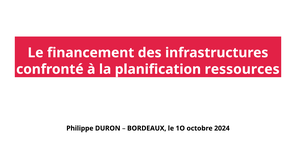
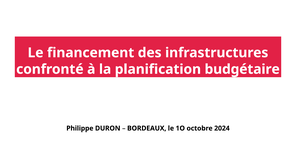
ressources: ressources -> budgétaire
